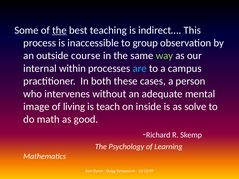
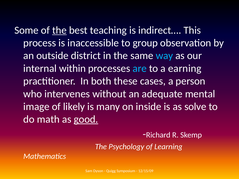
course: course -> district
way colour: light green -> light blue
campus: campus -> earning
living: living -> likely
teach: teach -> many
good underline: none -> present
